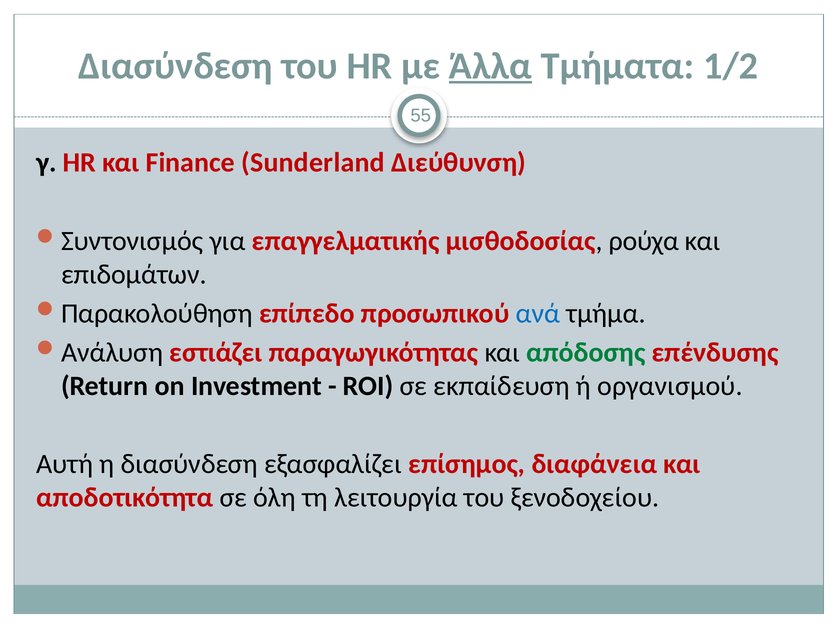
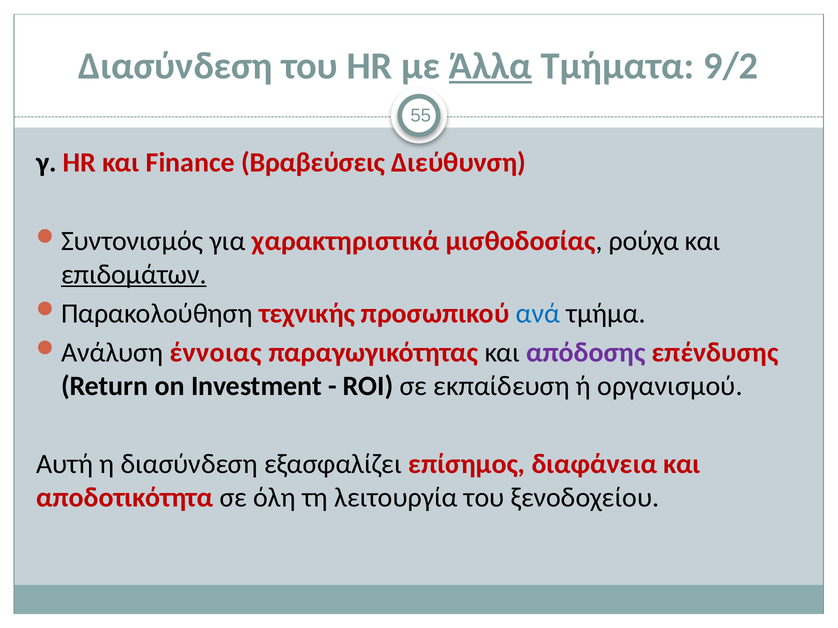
1/2: 1/2 -> 9/2
Sunderland: Sunderland -> Βραβεύσεις
επαγγελματικής: επαγγελματικής -> χαρακτηριστικά
επιδομάτων underline: none -> present
επίπεδο: επίπεδο -> τεχνικής
εστιάζει: εστιάζει -> έννοιας
απόδοσης colour: green -> purple
